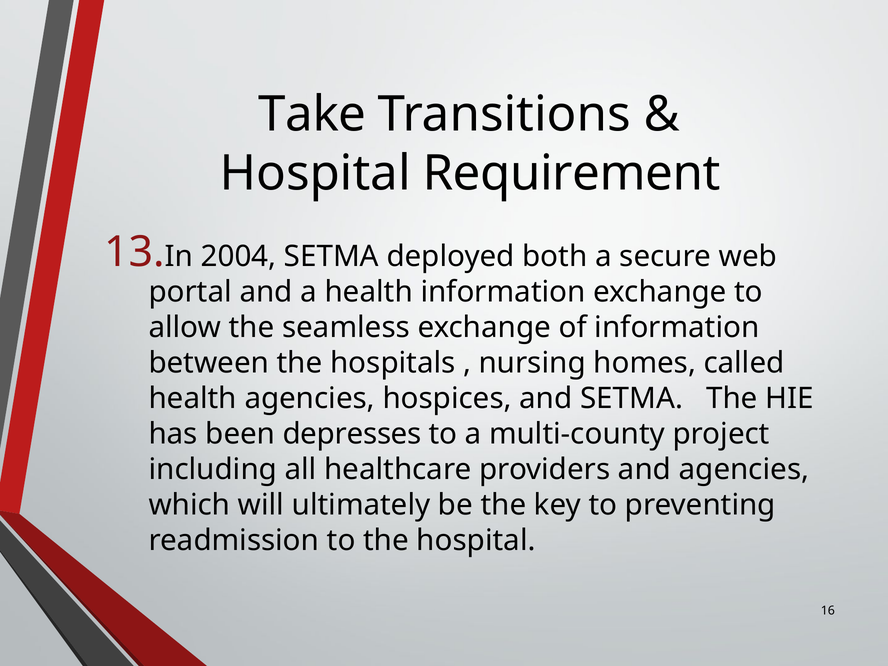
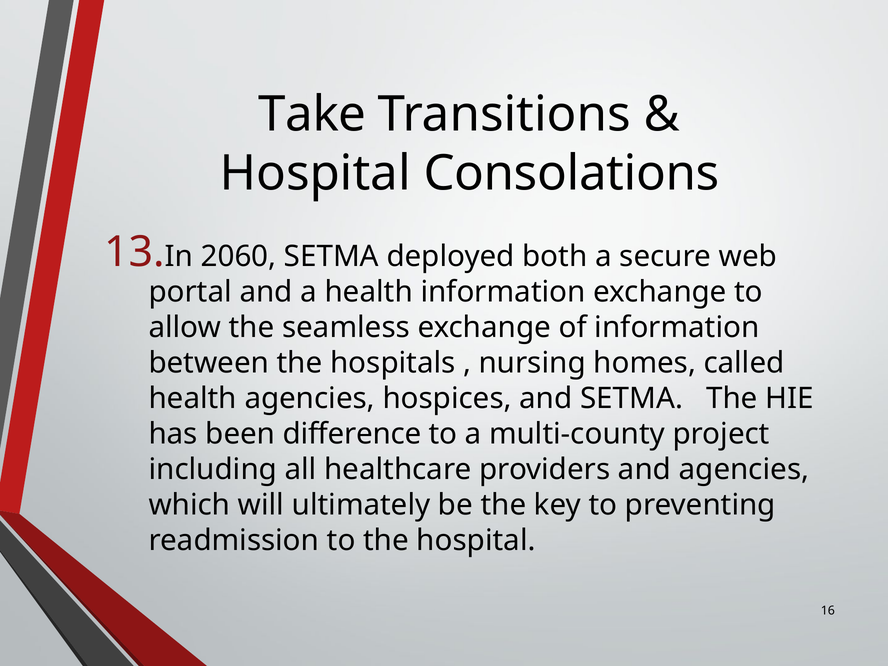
Requirement: Requirement -> Consolations
2004: 2004 -> 2060
depresses: depresses -> difference
